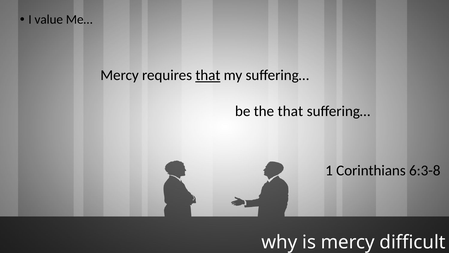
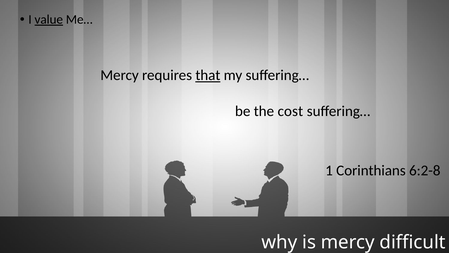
value underline: none -> present
the that: that -> cost
6:3-8: 6:3-8 -> 6:2-8
